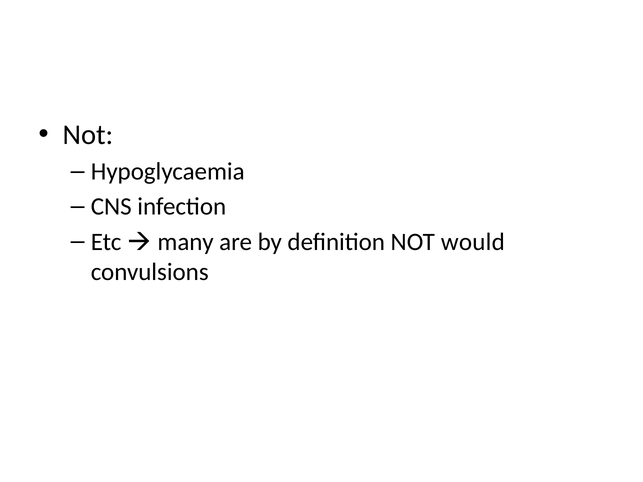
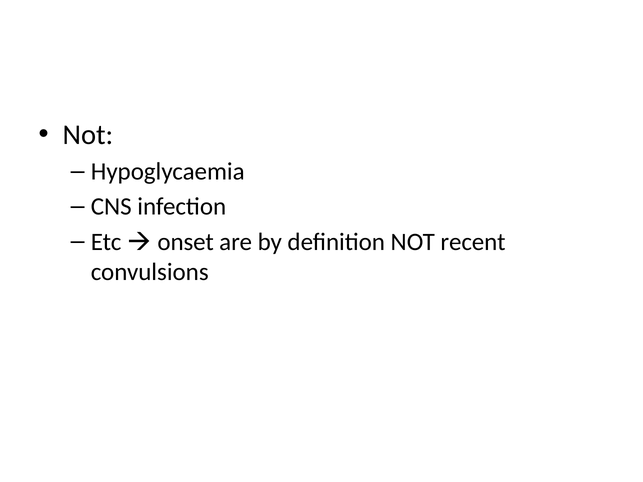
many: many -> onset
would: would -> recent
